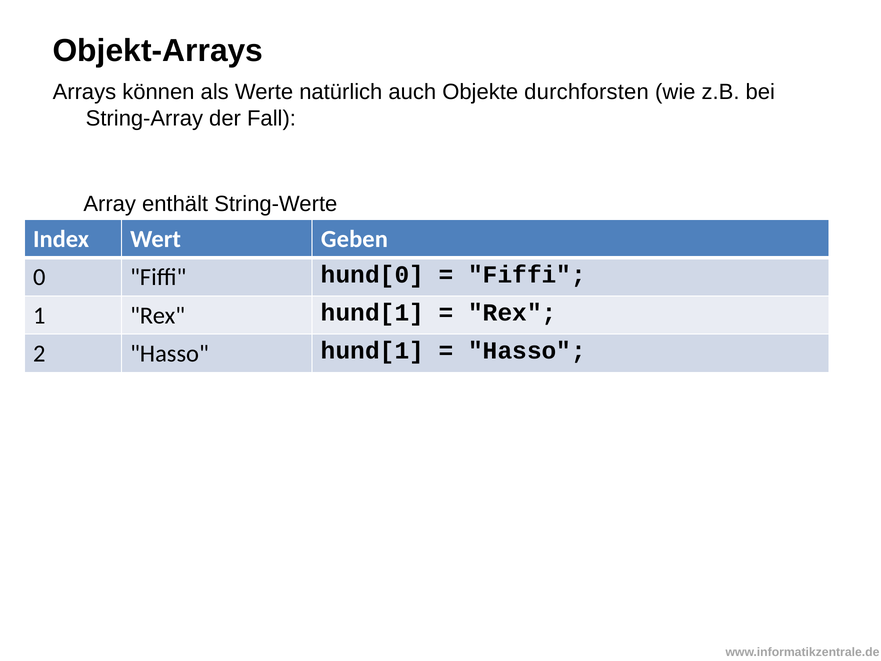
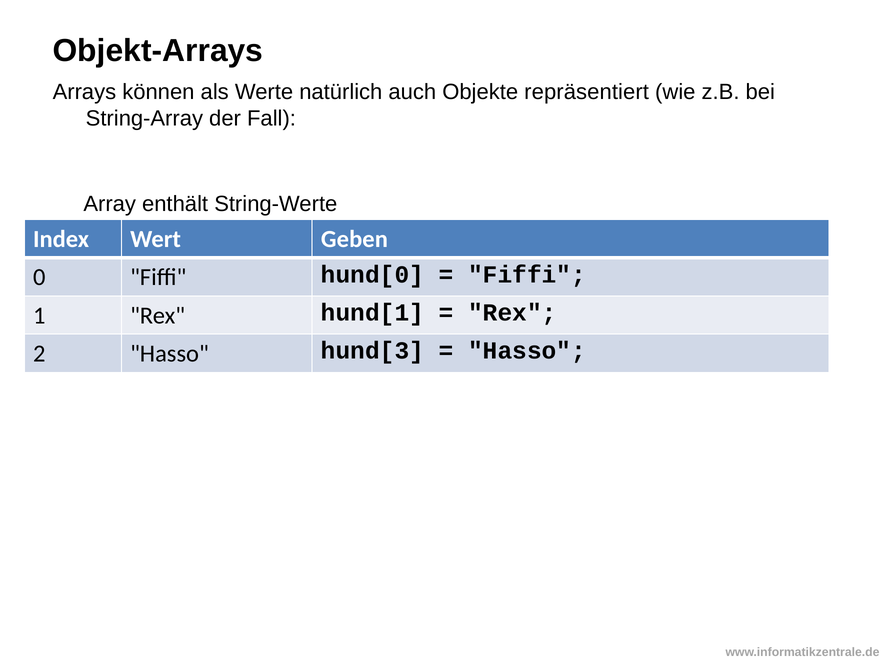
durchforsten: durchforsten -> repräsentiert
Hasso hund[1: hund[1 -> hund[3
